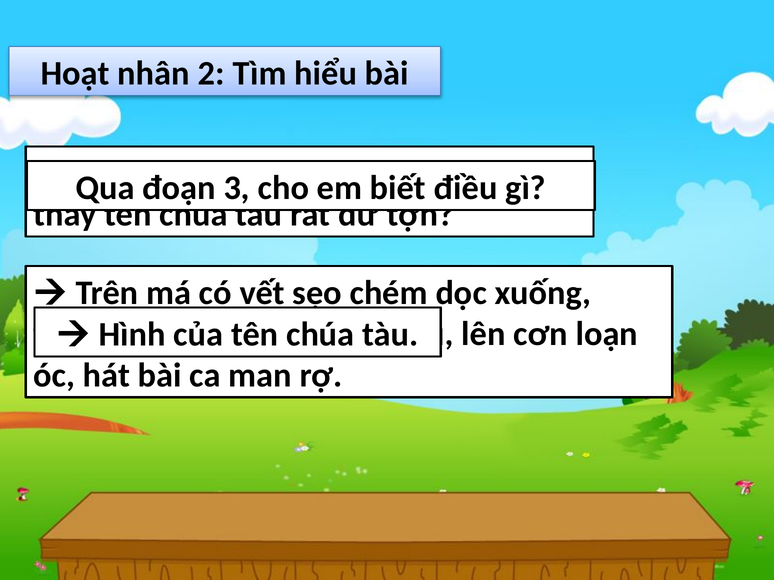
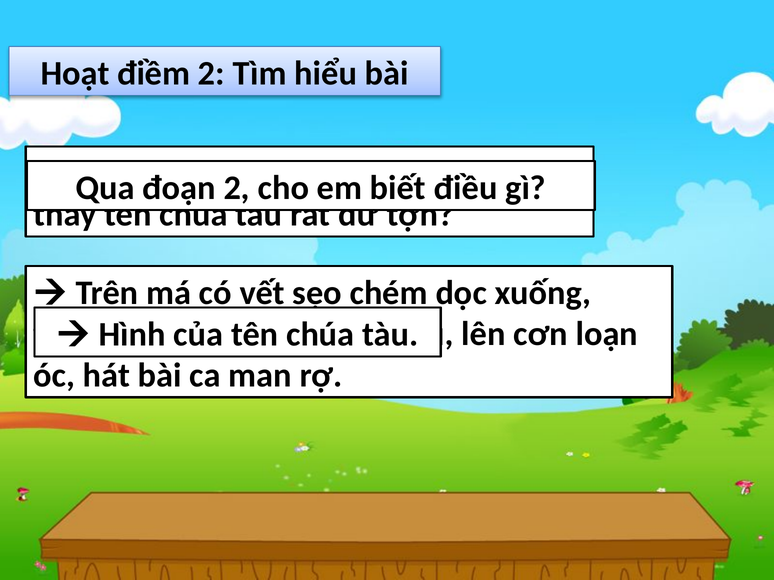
nhân: nhân -> điềm
3 at (237, 188): 3 -> 2
